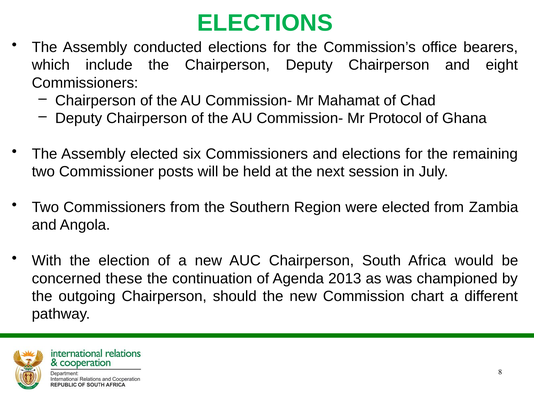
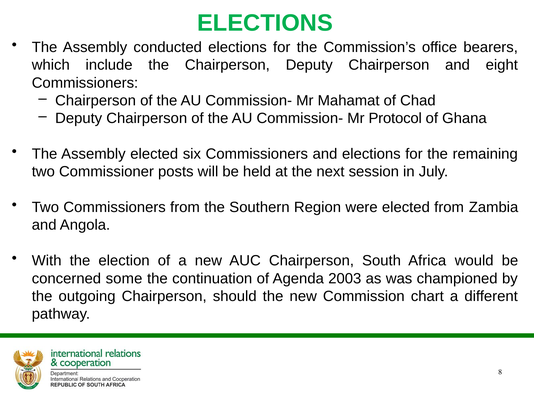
these: these -> some
2013: 2013 -> 2003
